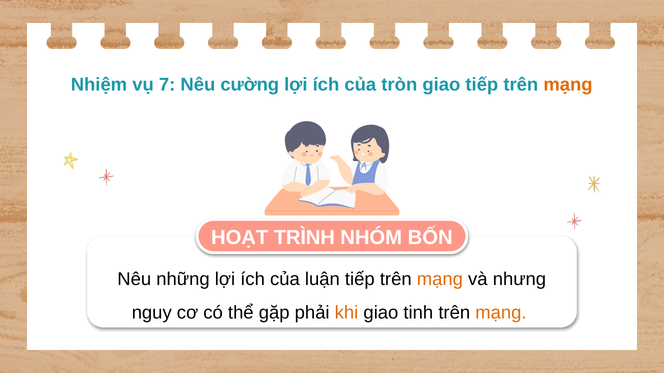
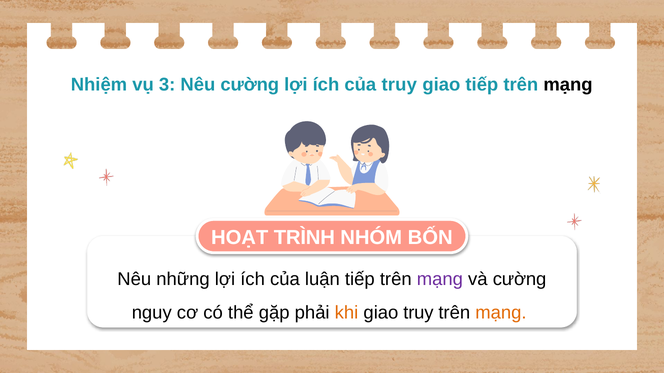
7: 7 -> 3
của tròn: tròn -> truy
mạng at (568, 85) colour: orange -> black
mạng at (440, 280) colour: orange -> purple
và nhưng: nhưng -> cường
giao tinh: tinh -> truy
